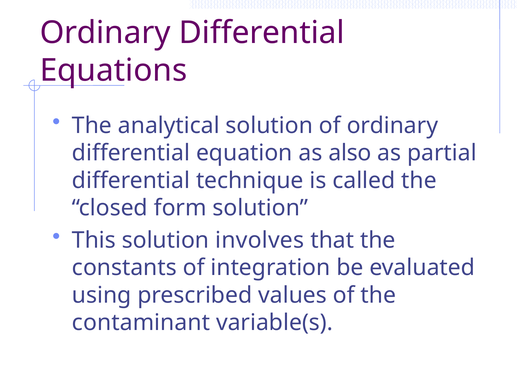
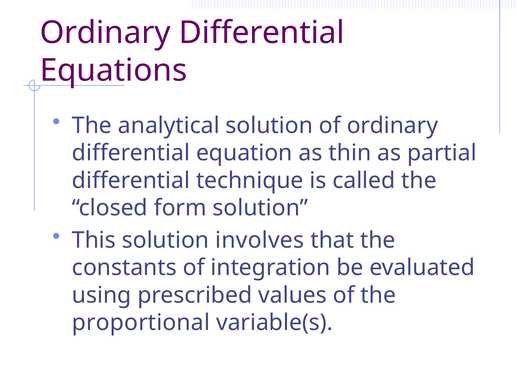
also: also -> thin
contaminant: contaminant -> proportional
